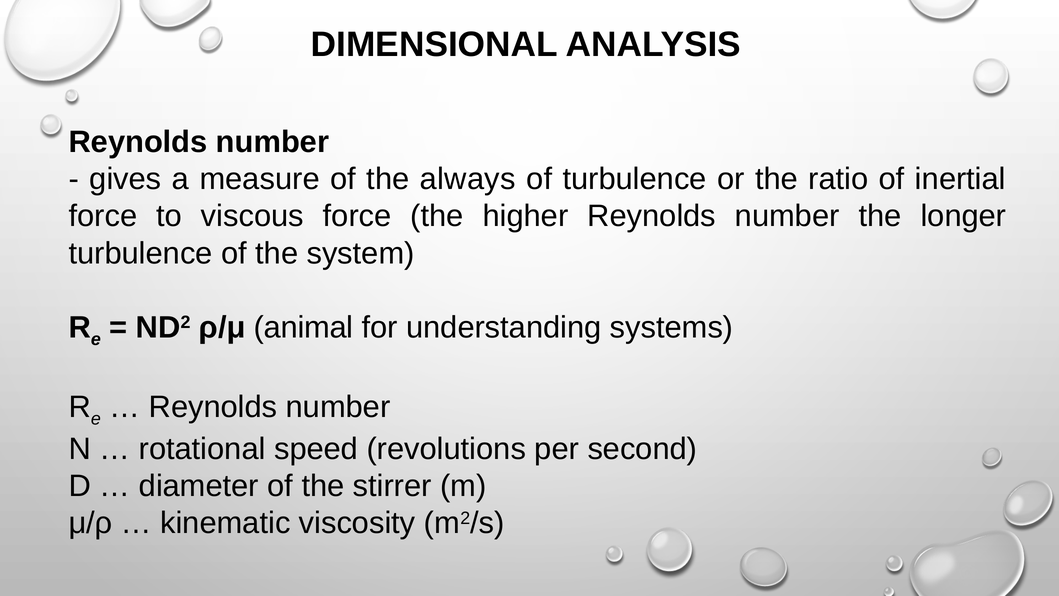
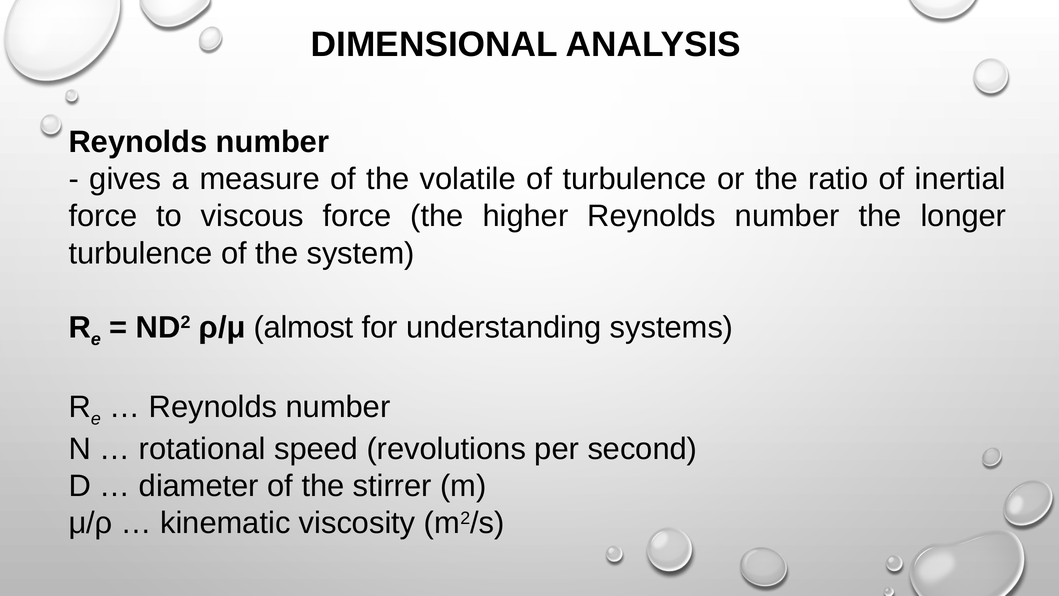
always: always -> volatile
animal: animal -> almost
